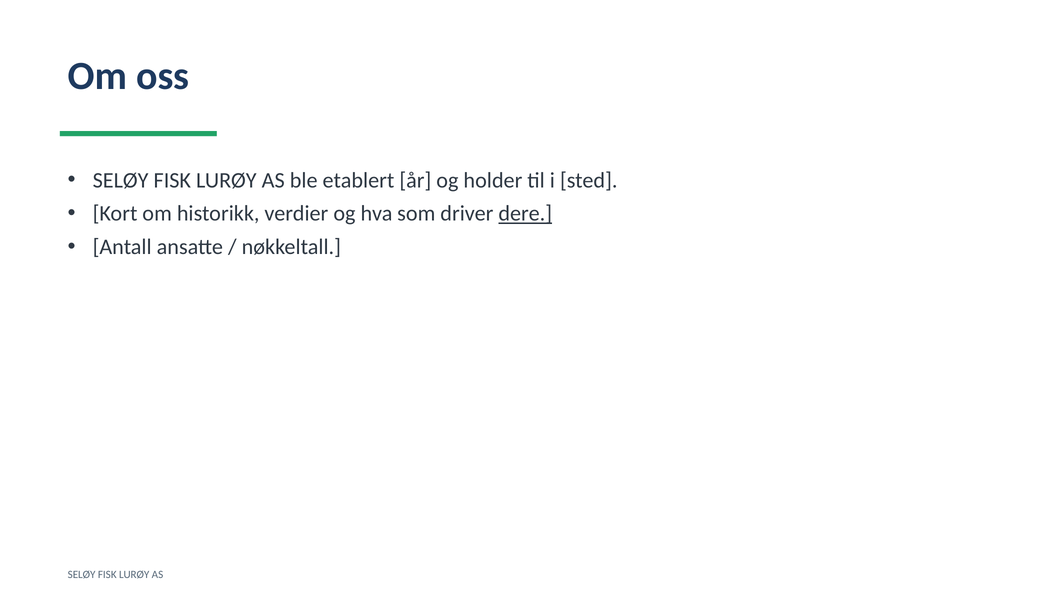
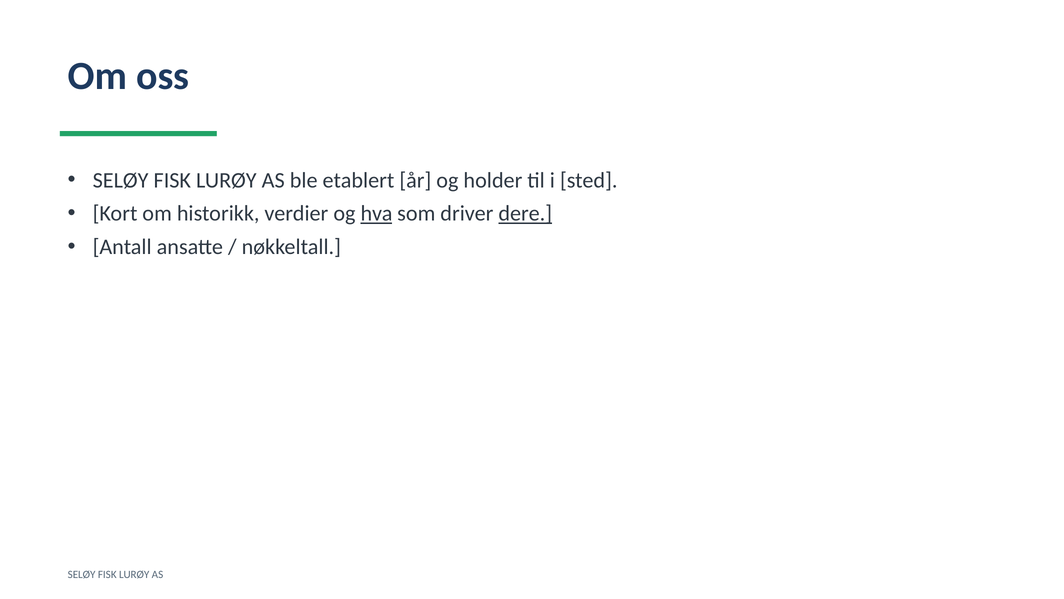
hva underline: none -> present
